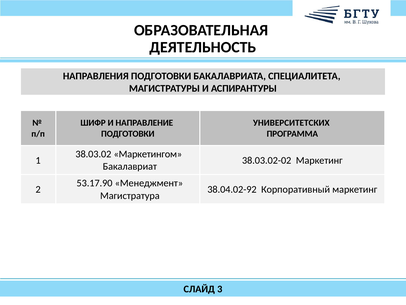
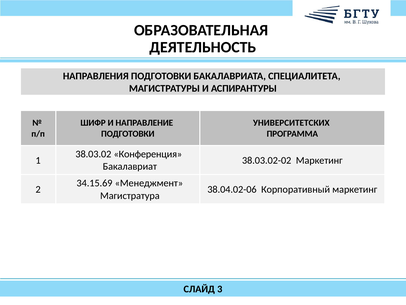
Маркетингом: Маркетингом -> Конференция
53.17.90: 53.17.90 -> 34.15.69
38.04.02-92: 38.04.02-92 -> 38.04.02-06
